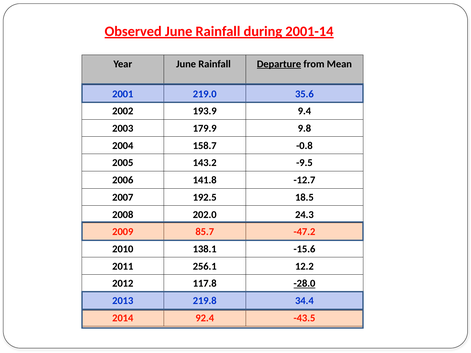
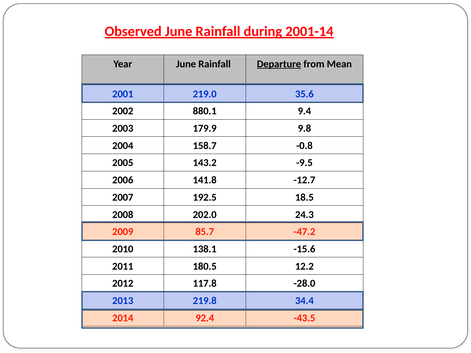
193.9: 193.9 -> 880.1
256.1: 256.1 -> 180.5
-28.0 underline: present -> none
